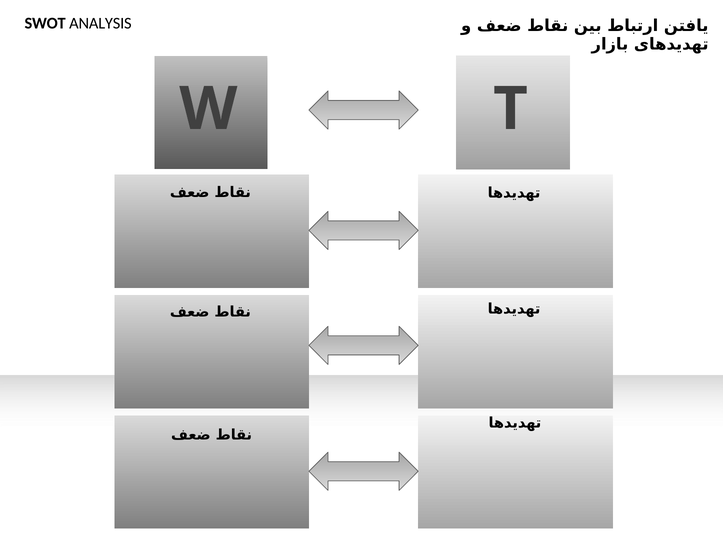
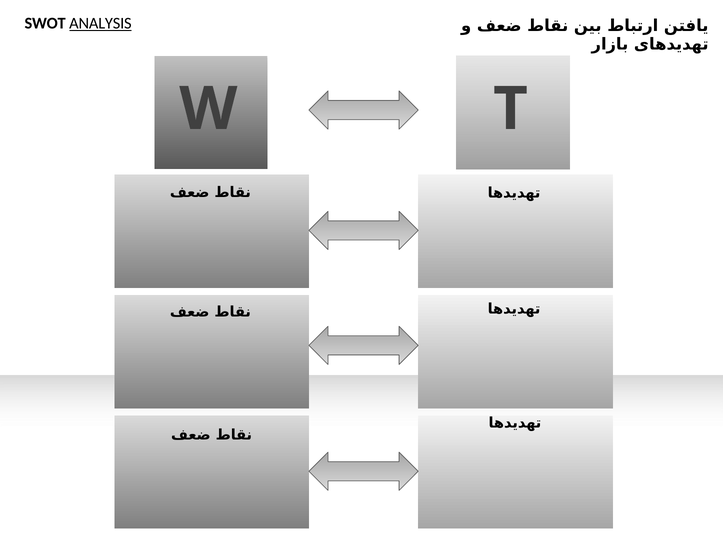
ANALYSIS underline: none -> present
